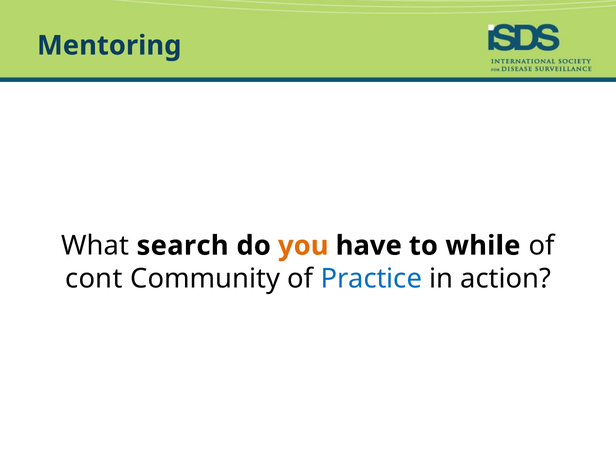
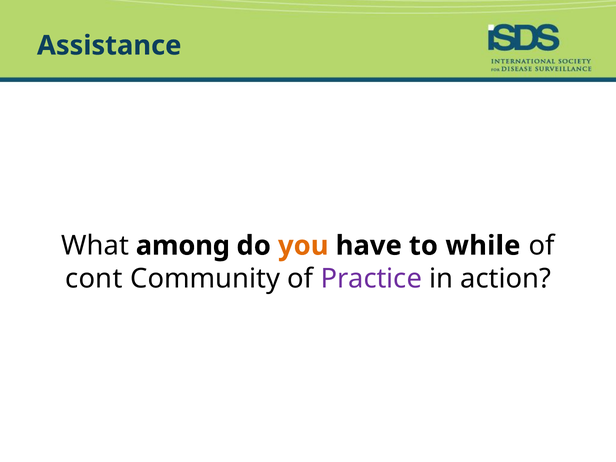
Mentoring: Mentoring -> Assistance
search: search -> among
Practice colour: blue -> purple
